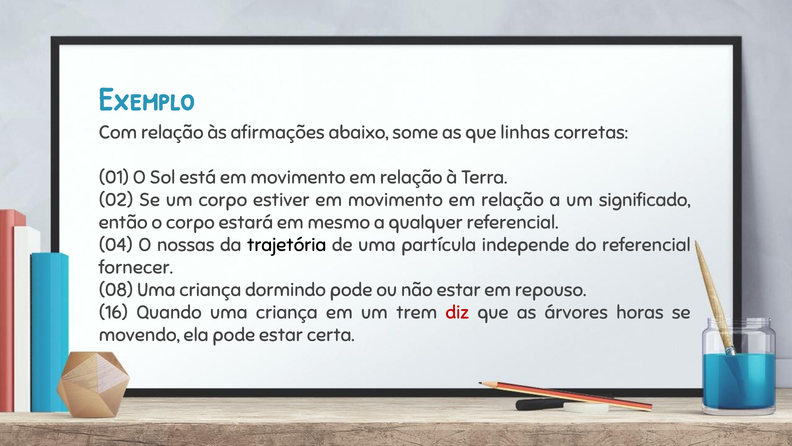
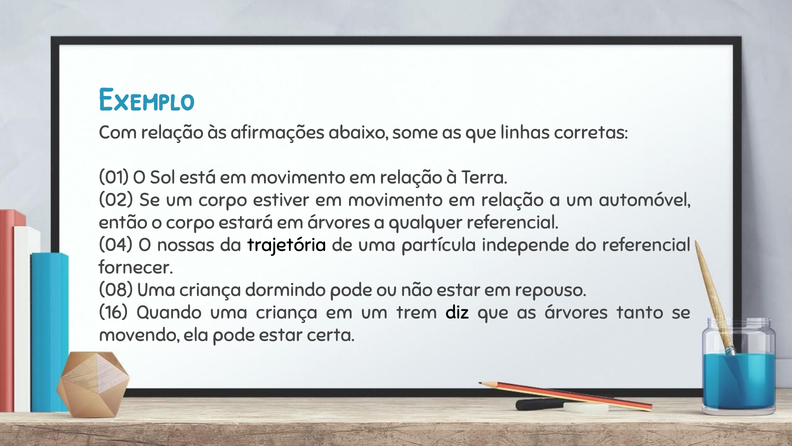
significado: significado -> automóvel
em mesmo: mesmo -> árvores
diz colour: red -> black
horas: horas -> tanto
